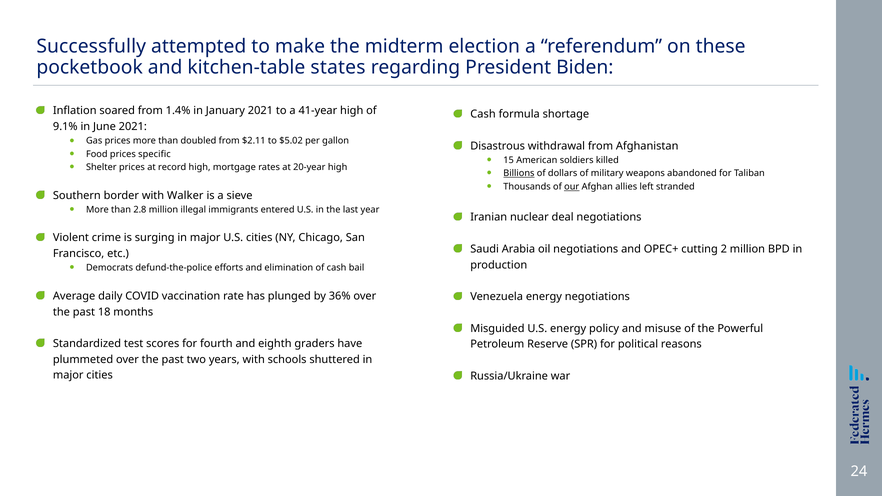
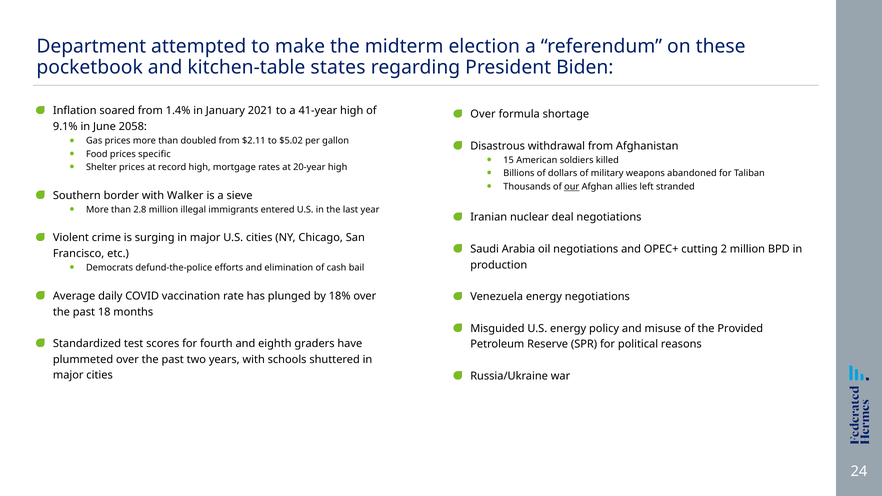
Successfully: Successfully -> Department
Cash at (483, 114): Cash -> Over
June 2021: 2021 -> 2058
Billions underline: present -> none
36%: 36% -> 18%
Powerful: Powerful -> Provided
